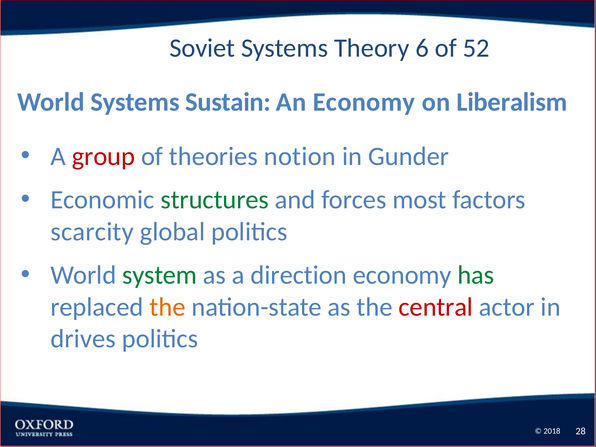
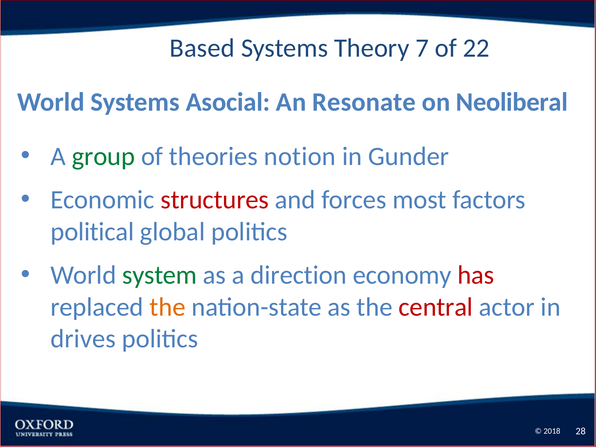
Soviet: Soviet -> Based
6: 6 -> 7
52: 52 -> 22
Sustain: Sustain -> Asocial
An Economy: Economy -> Resonate
Liberalism: Liberalism -> Neoliberal
group colour: red -> green
structures colour: green -> red
scarcity: scarcity -> political
has colour: green -> red
